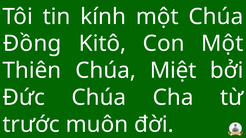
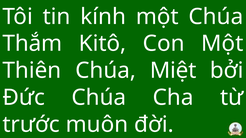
Đồng: Đồng -> Thắm
